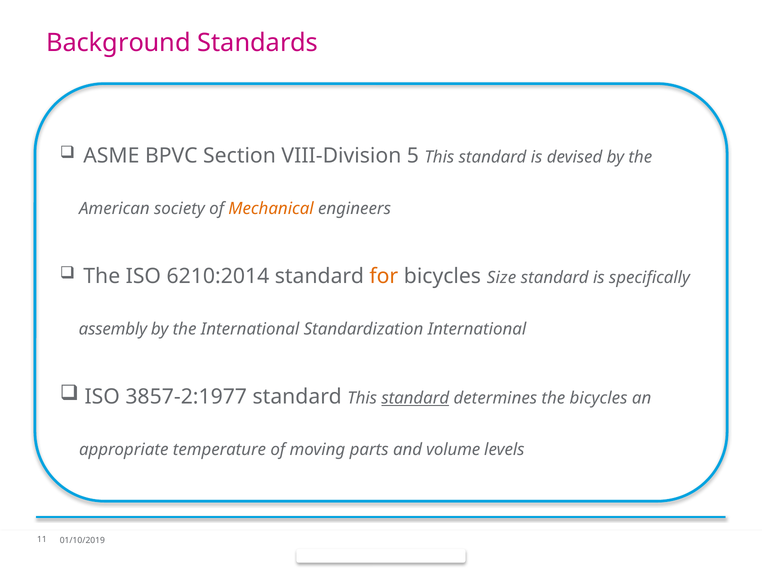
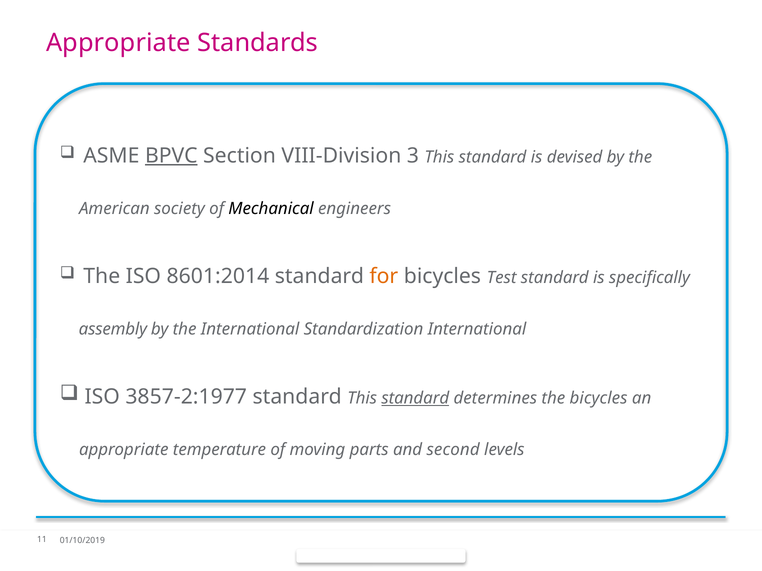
Background at (118, 43): Background -> Appropriate
BPVC underline: none -> present
5: 5 -> 3
Mechanical colour: orange -> black
6210:2014: 6210:2014 -> 8601:2014
Size: Size -> Test
volume: volume -> second
